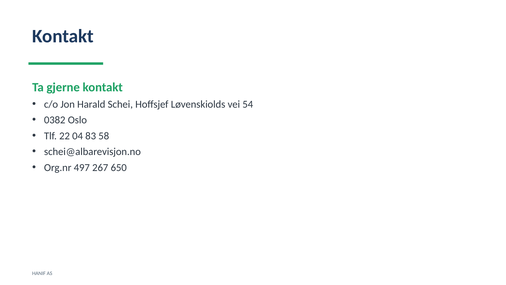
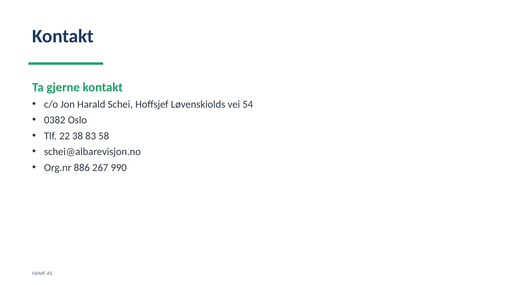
04: 04 -> 38
497: 497 -> 886
650: 650 -> 990
